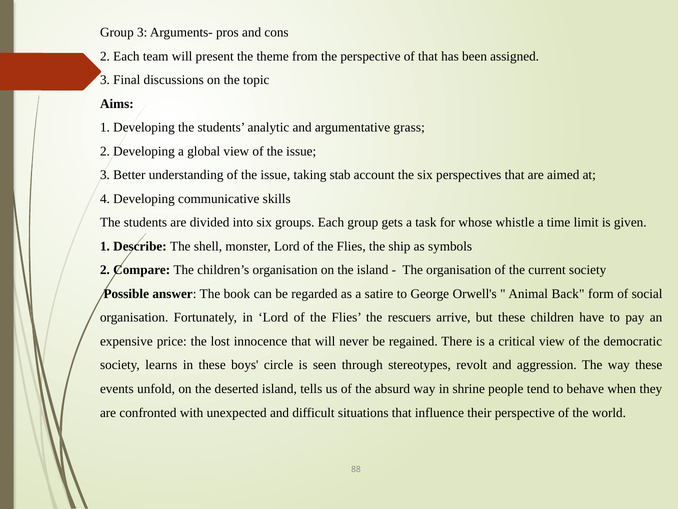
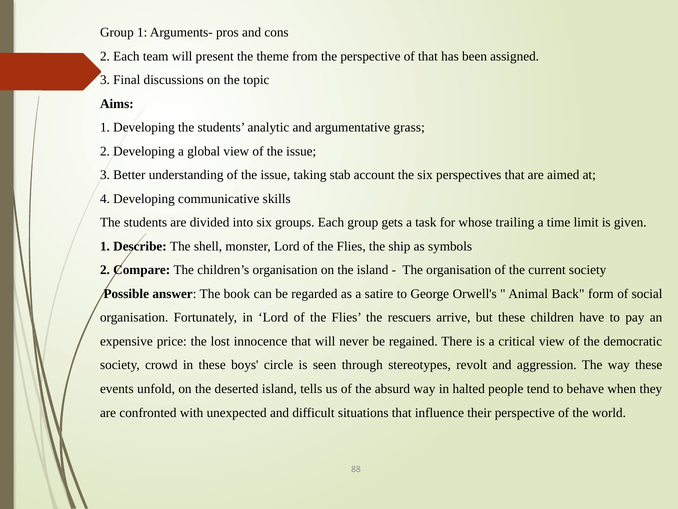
Group 3: 3 -> 1
whistle: whistle -> trailing
learns: learns -> crowd
shrine: shrine -> halted
